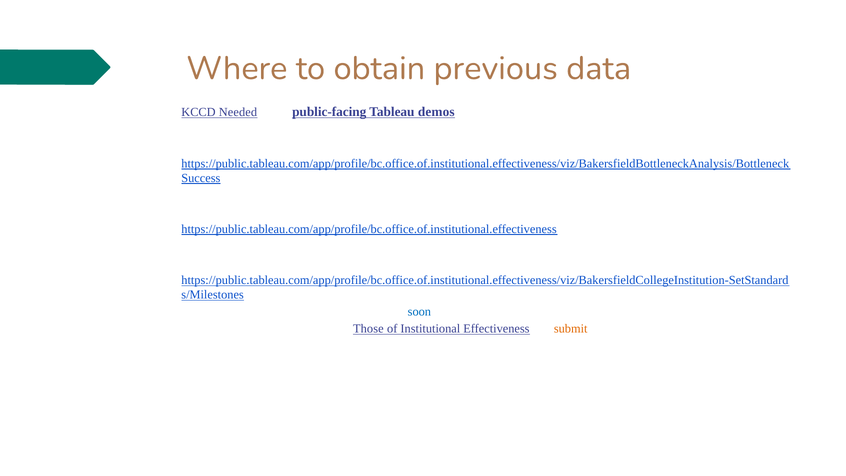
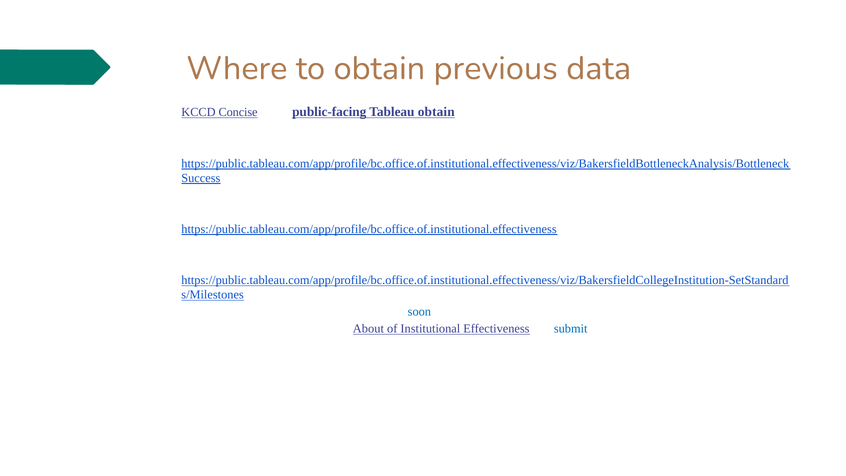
Needed: Needed -> Concise
Tableau demos: demos -> obtain
Those: Those -> About
submit colour: orange -> blue
